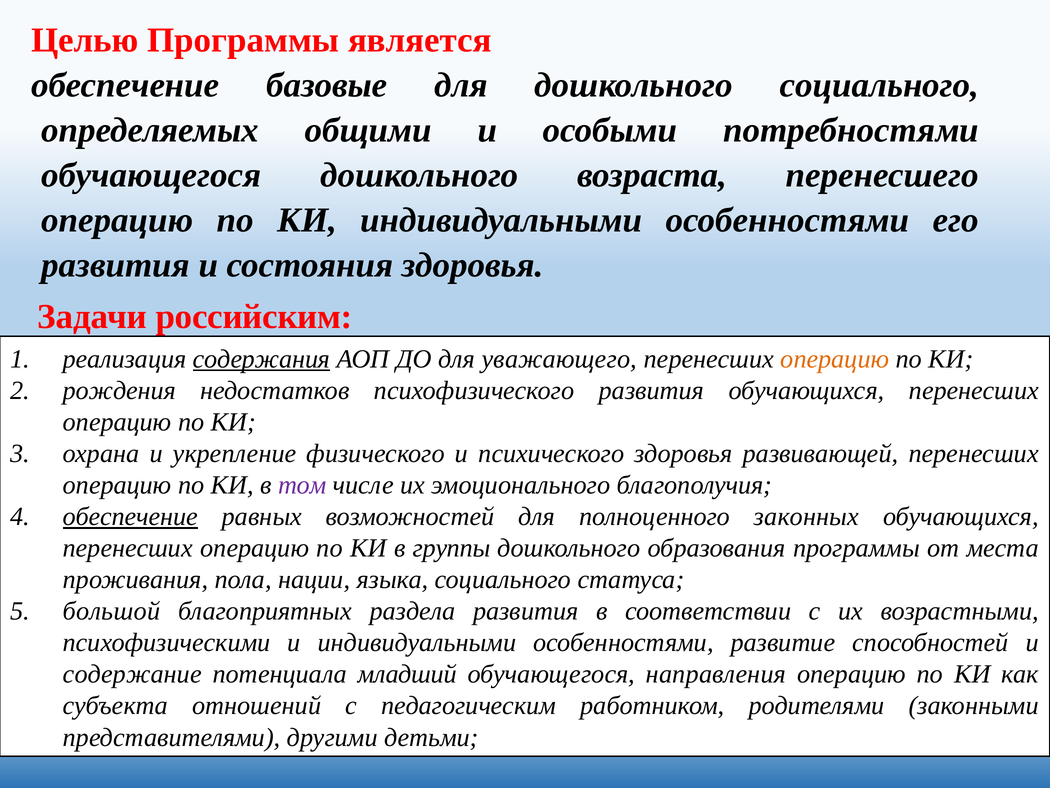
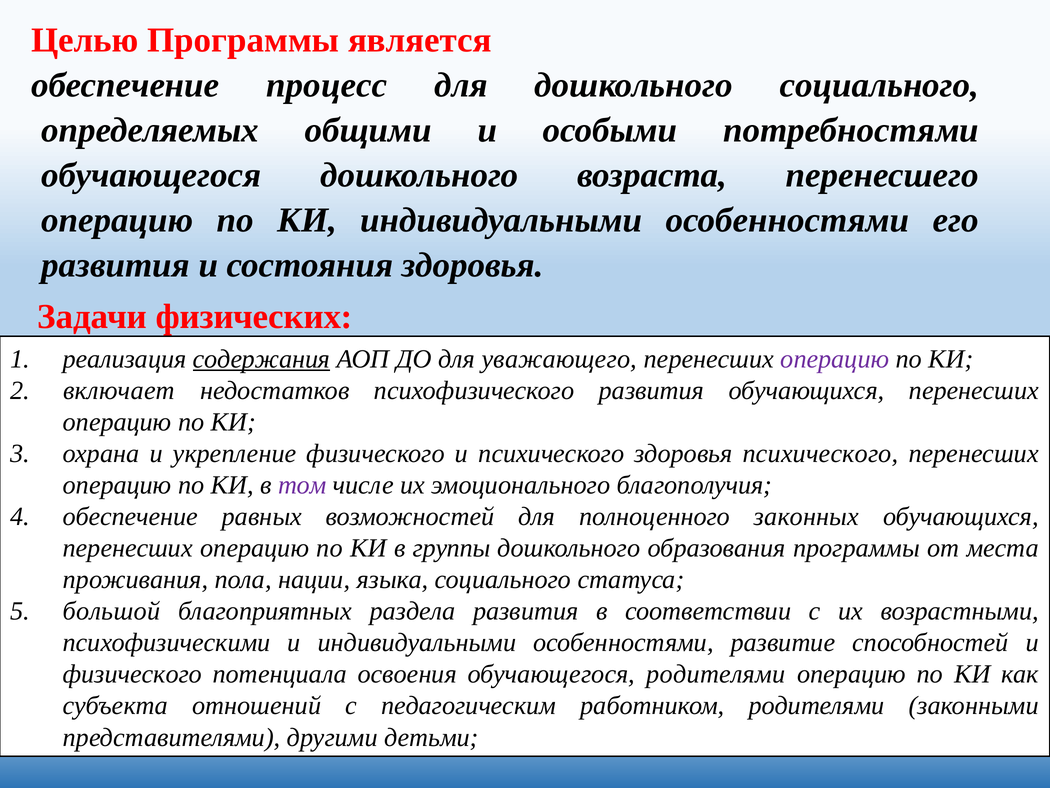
базовые: базовые -> процесс
российским: российским -> физических
операцию at (835, 359) colour: orange -> purple
рождения: рождения -> включает
здоровья развивающей: развивающей -> психического
обеспечение at (130, 516) underline: present -> none
содержание at (132, 674): содержание -> физического
младший: младший -> освоения
обучающегося направления: направления -> родителями
